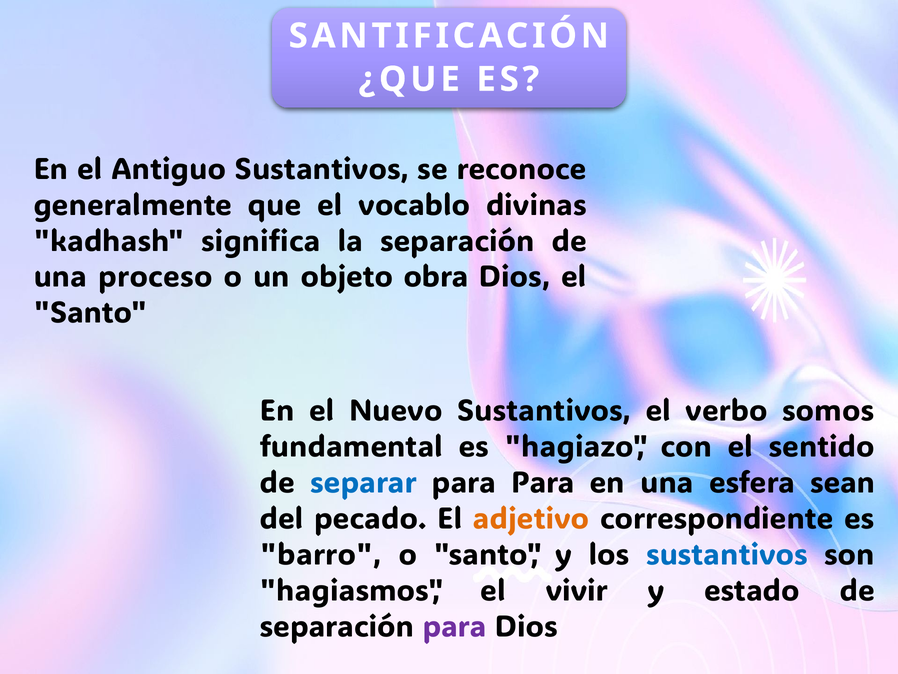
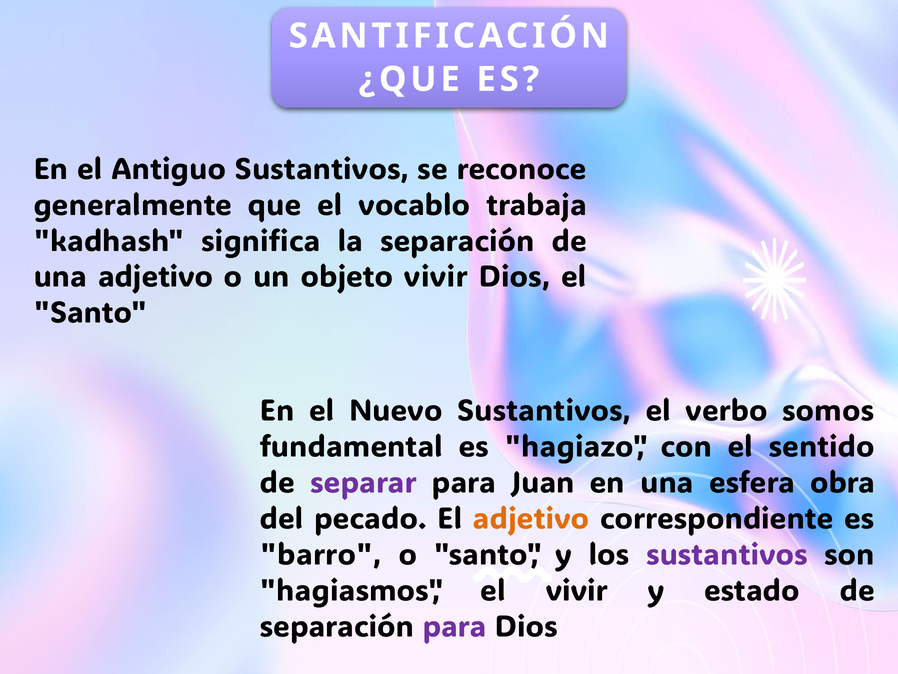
divinas: divinas -> trabaja
una proceso: proceso -> adjetivo
objeto obra: obra -> vivir
separar colour: blue -> purple
para Para: Para -> Juan
sean: sean -> obra
sustantivos at (727, 554) colour: blue -> purple
